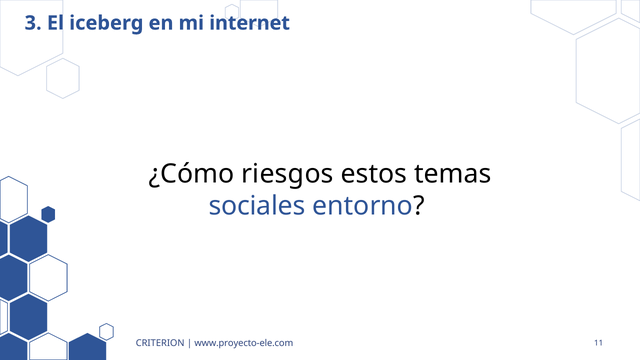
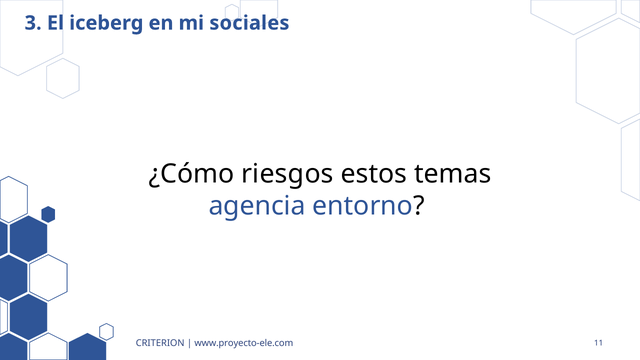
internet: internet -> sociales
sociales: sociales -> agencia
